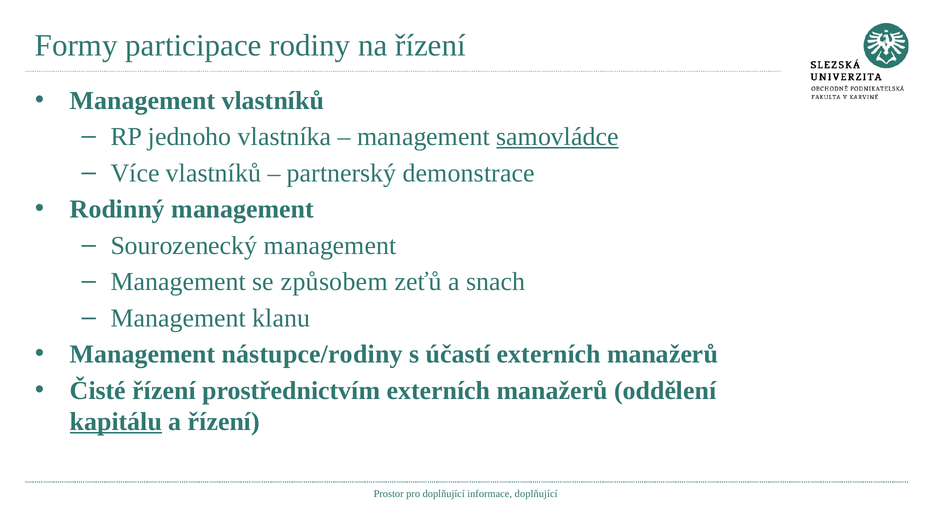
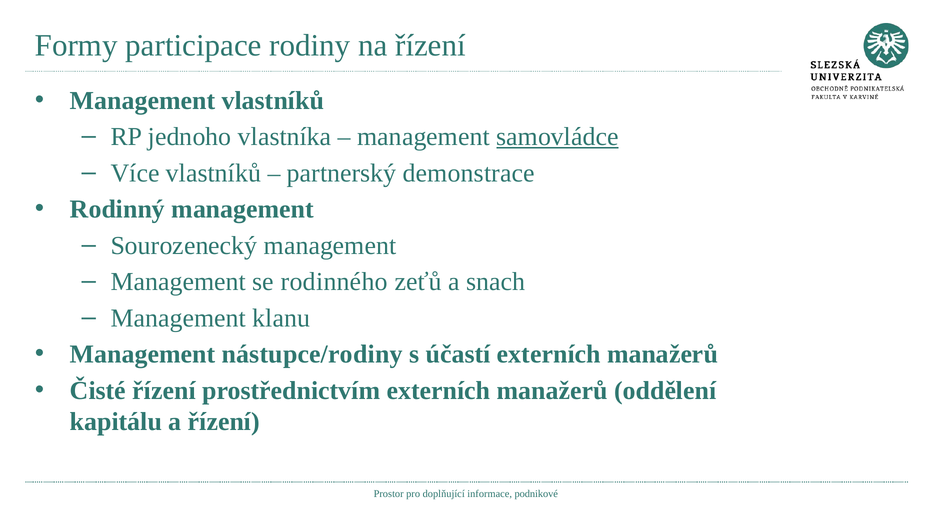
způsobem: způsobem -> rodinného
kapitálu underline: present -> none
informace doplňující: doplňující -> podnikové
